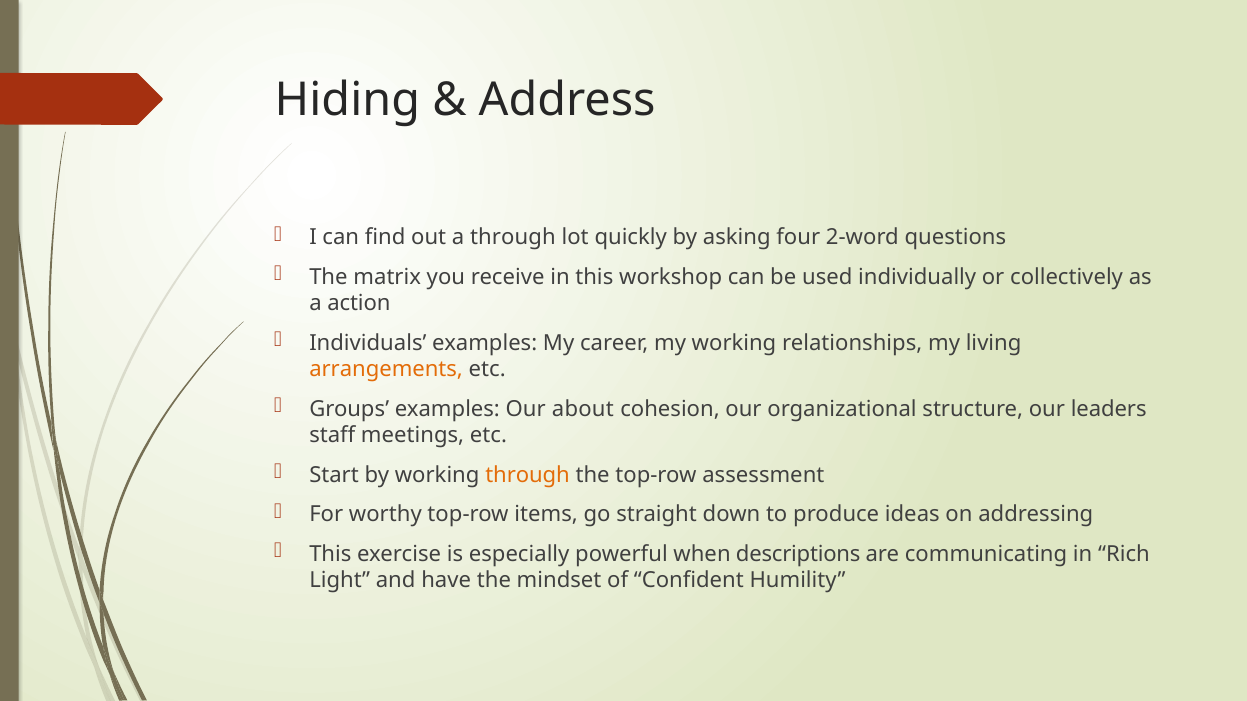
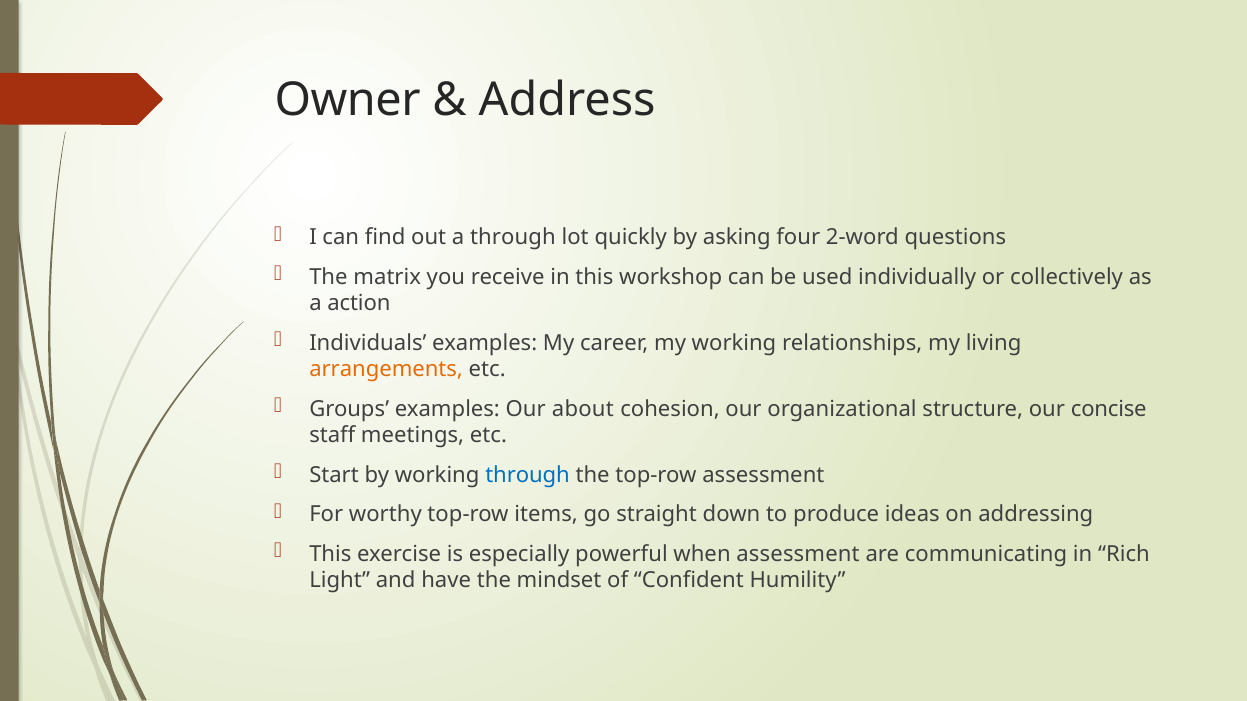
Hiding: Hiding -> Owner
leaders: leaders -> concise
through at (528, 475) colour: orange -> blue
when descriptions: descriptions -> assessment
